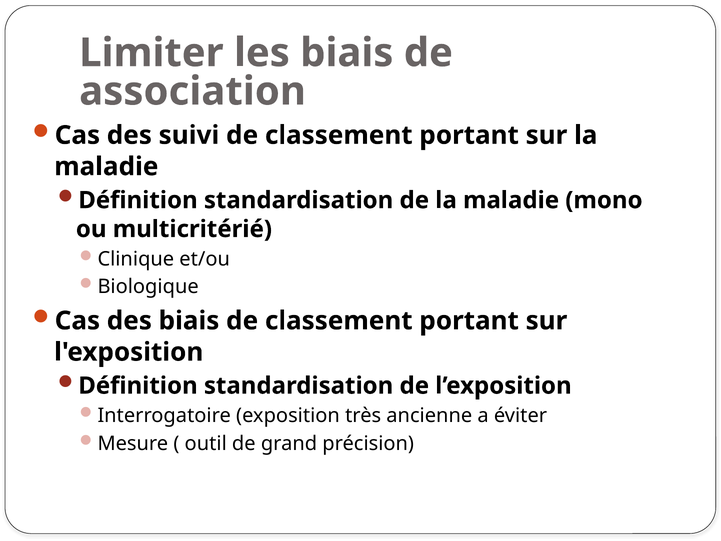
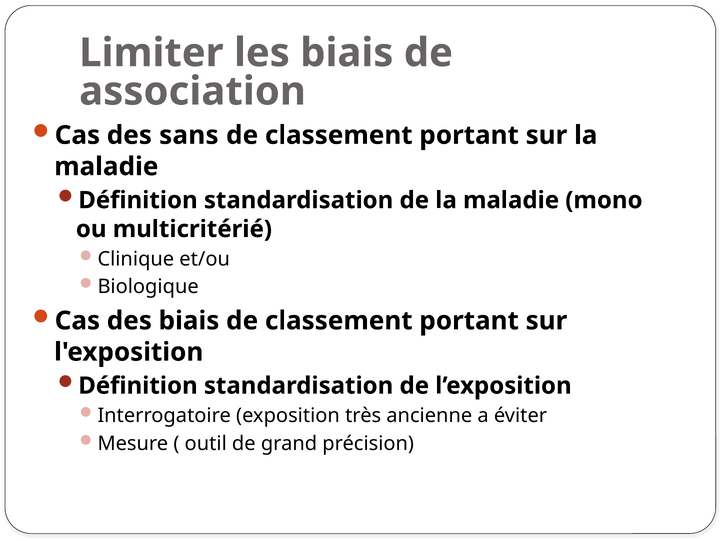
suivi: suivi -> sans
